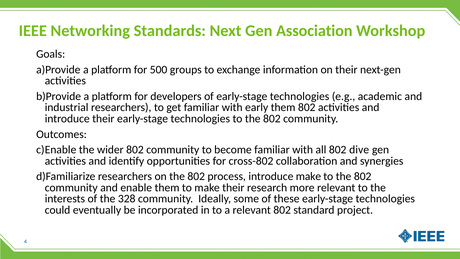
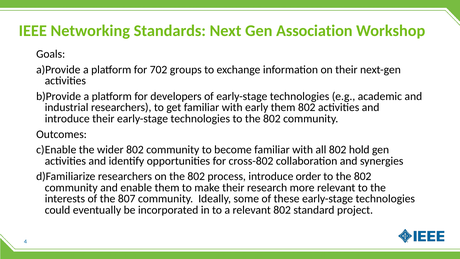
500: 500 -> 702
dive: dive -> hold
introduce make: make -> order
328: 328 -> 807
